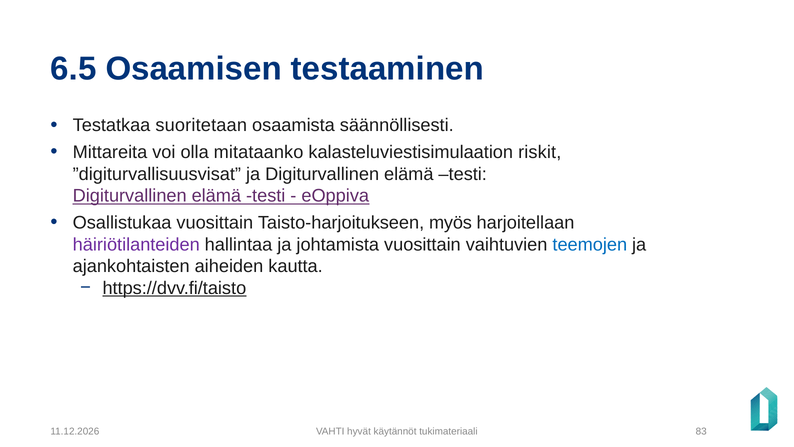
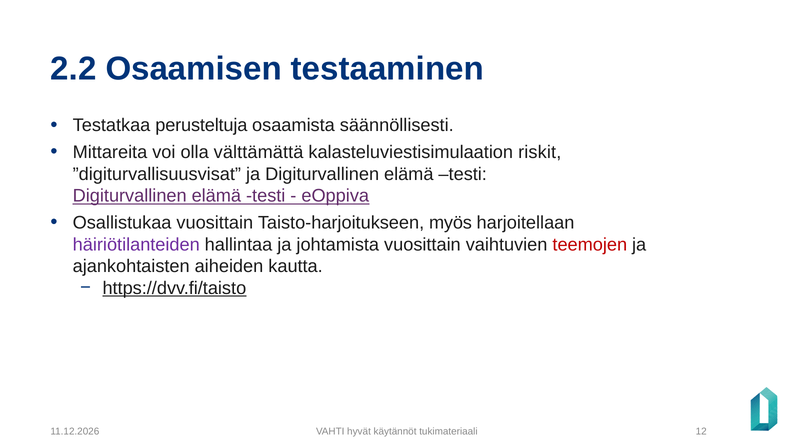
6.5: 6.5 -> 2.2
suoritetaan: suoritetaan -> perusteltuja
mitataanko: mitataanko -> välttämättä
teemojen colour: blue -> red
83: 83 -> 12
